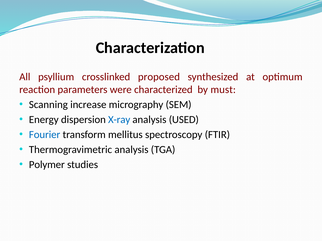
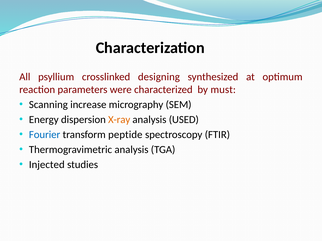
proposed: proposed -> designing
X-ray colour: blue -> orange
mellitus: mellitus -> peptide
Polymer: Polymer -> Injected
